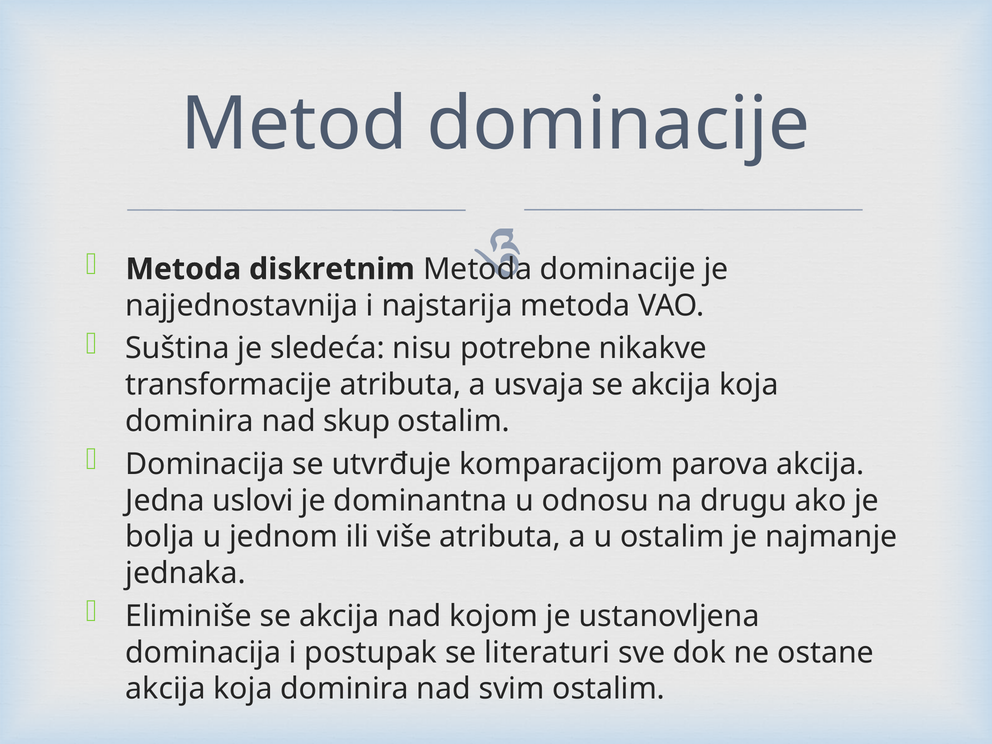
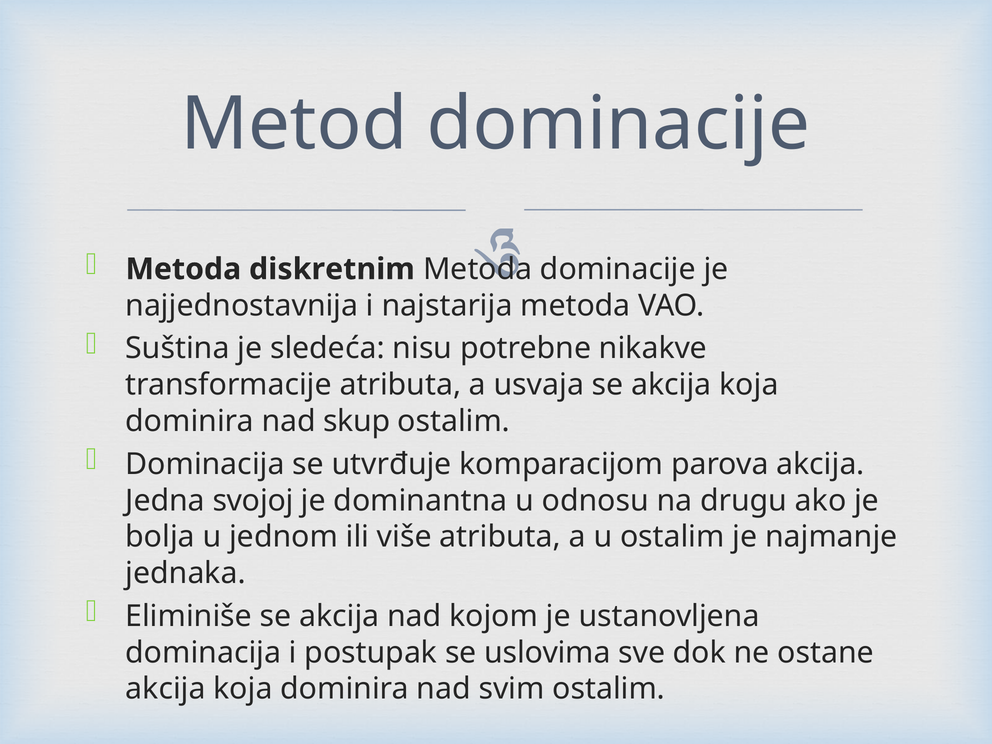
uslovi: uslovi -> svojoj
literaturi: literaturi -> uslovima
